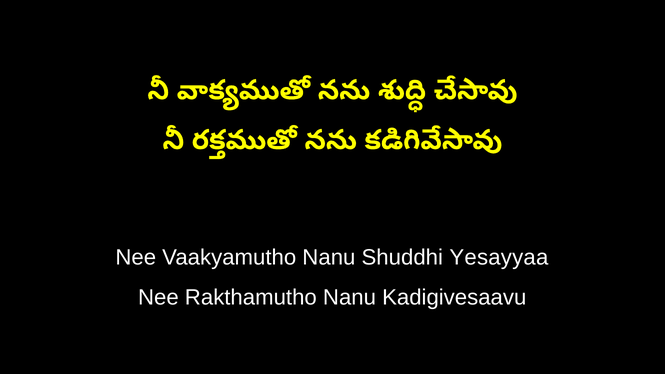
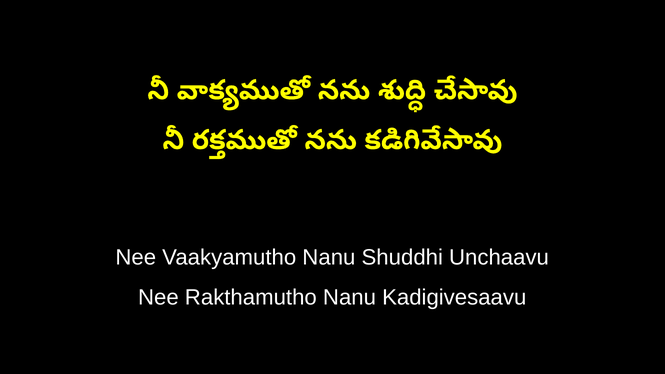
Yesayyaa: Yesayyaa -> Unchaavu
